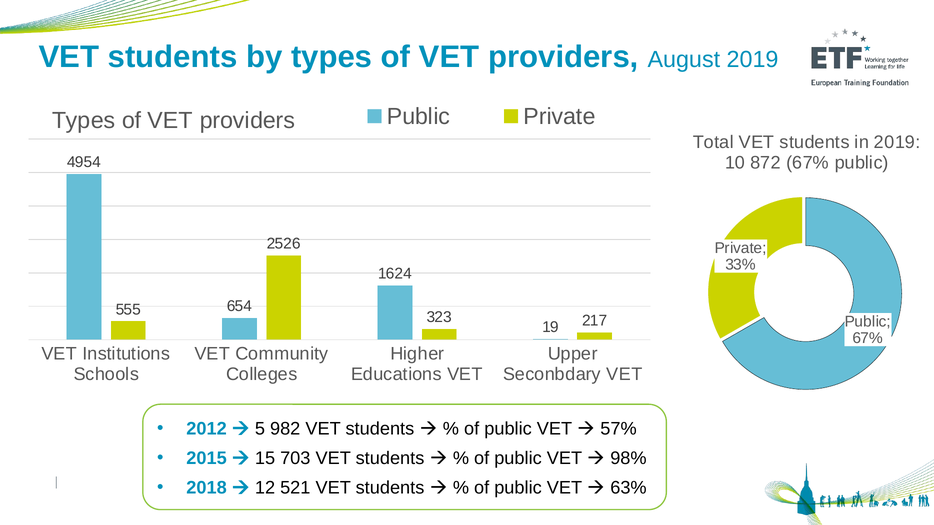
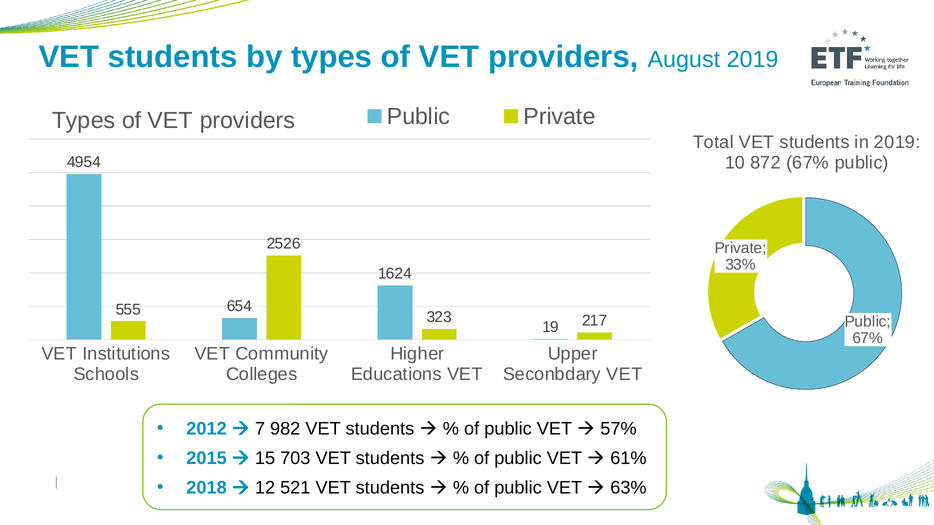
5: 5 -> 7
98%: 98% -> 61%
